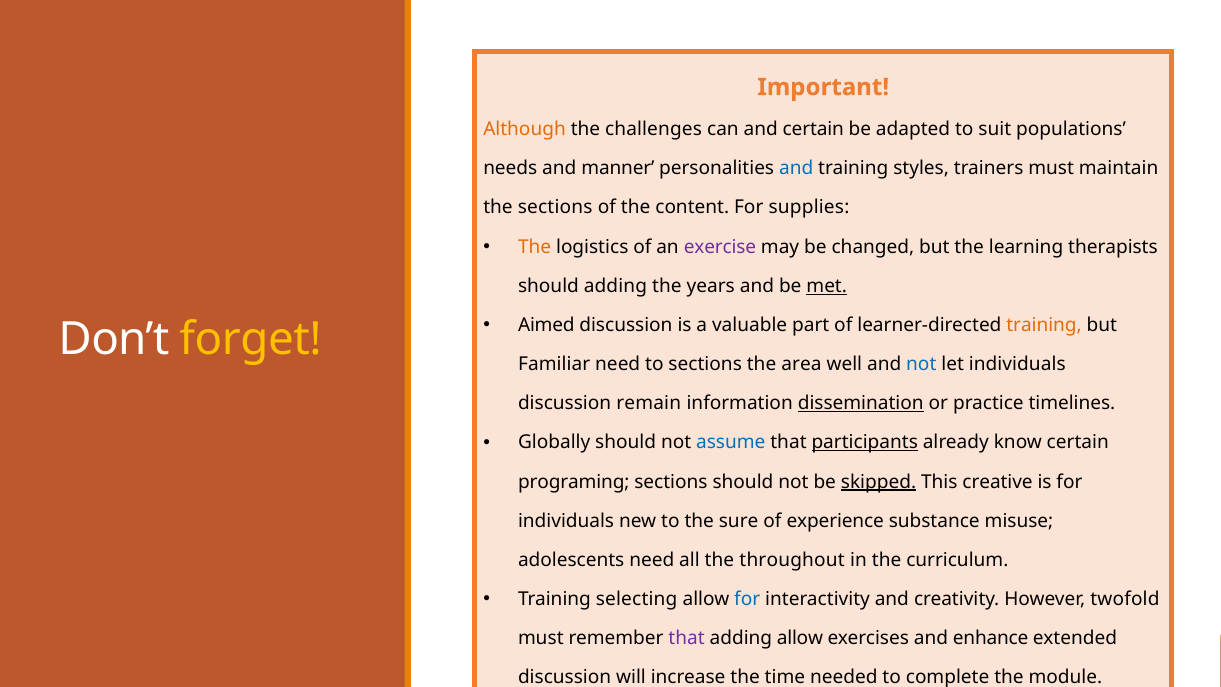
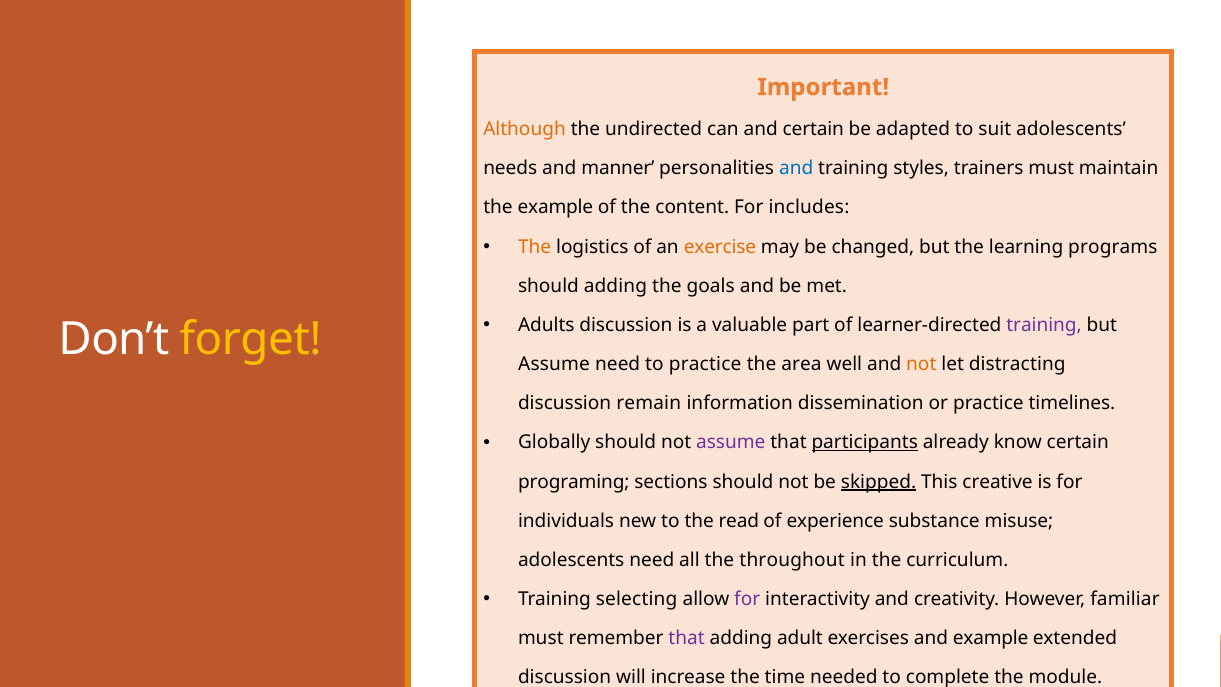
challenges: challenges -> undirected
suit populations: populations -> adolescents
the sections: sections -> example
supplies: supplies -> includes
exercise colour: purple -> orange
therapists: therapists -> programs
years: years -> goals
met underline: present -> none
Aimed: Aimed -> Adults
training at (1044, 325) colour: orange -> purple
Familiar at (554, 364): Familiar -> Assume
to sections: sections -> practice
not at (921, 364) colour: blue -> orange
let individuals: individuals -> distracting
dissemination underline: present -> none
assume at (731, 443) colour: blue -> purple
sure: sure -> read
for at (747, 599) colour: blue -> purple
twofold: twofold -> familiar
adding allow: allow -> adult
and enhance: enhance -> example
